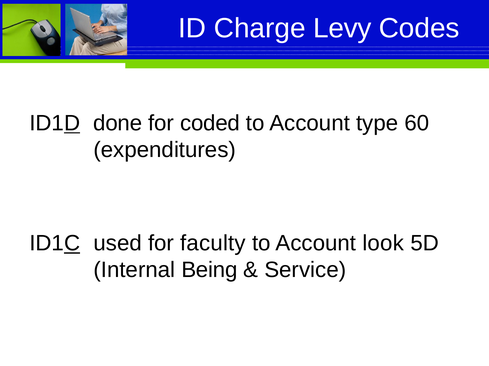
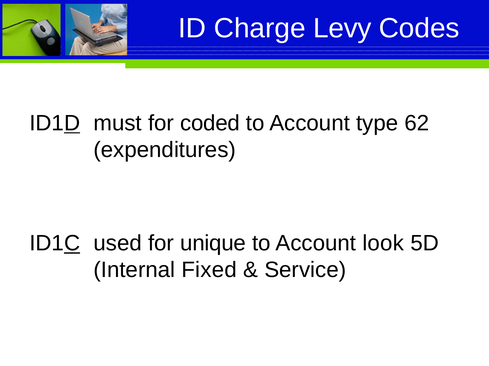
done: done -> must
60: 60 -> 62
faculty: faculty -> unique
Being: Being -> Fixed
